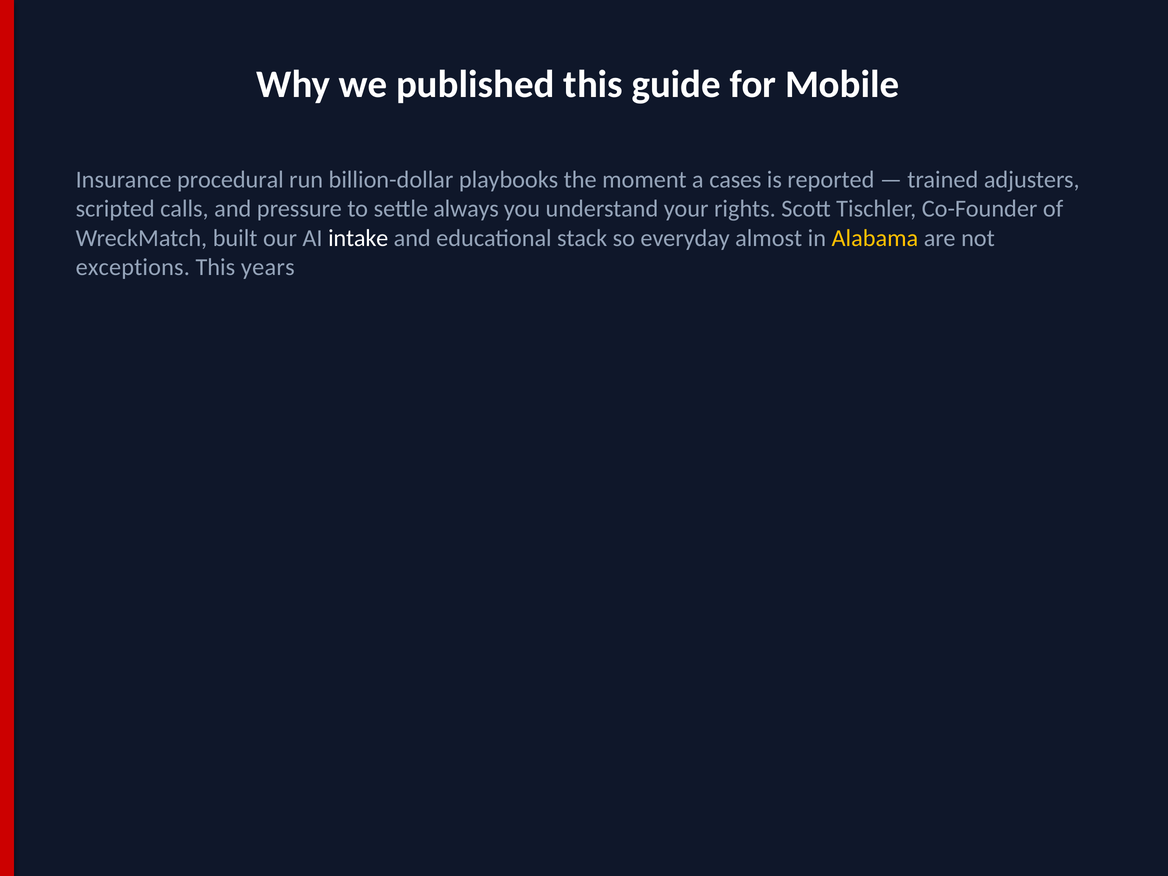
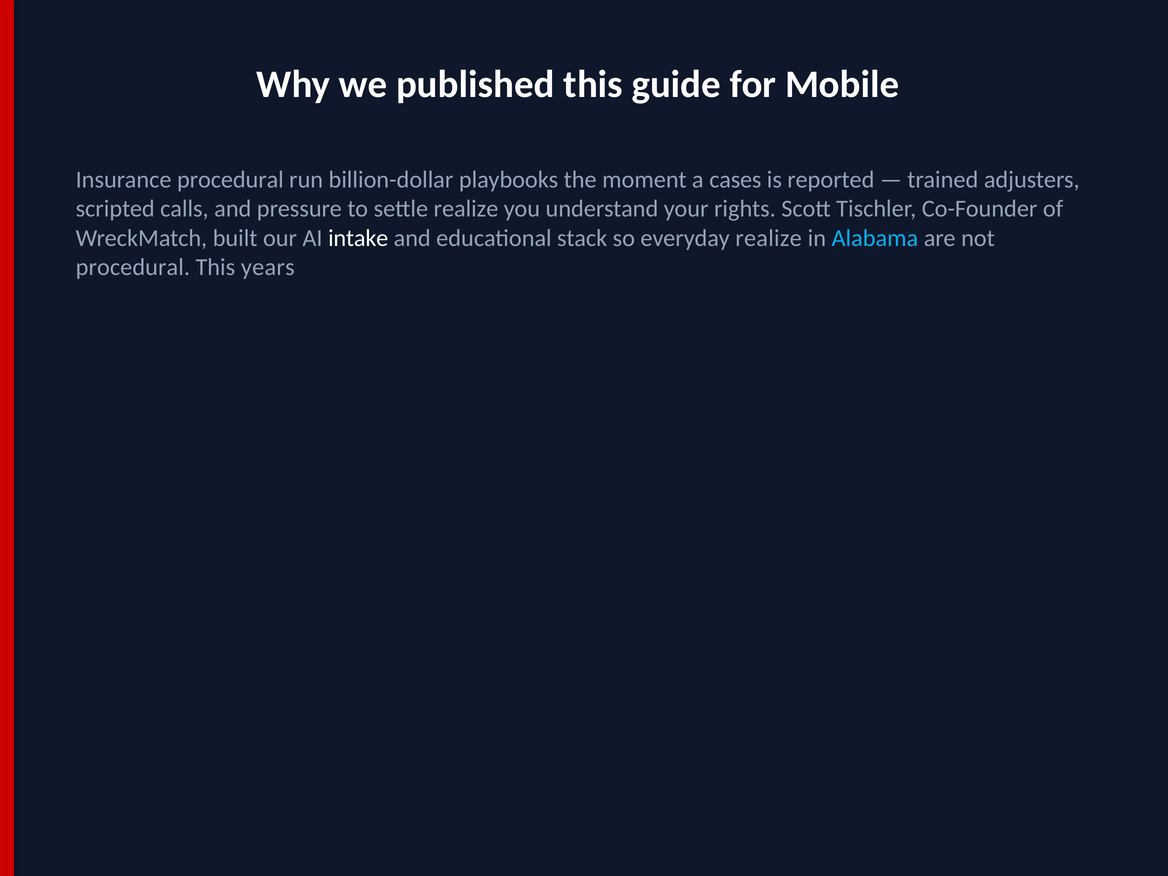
settle always: always -> realize
everyday almost: almost -> realize
Alabama colour: yellow -> light blue
exceptions at (133, 267): exceptions -> procedural
